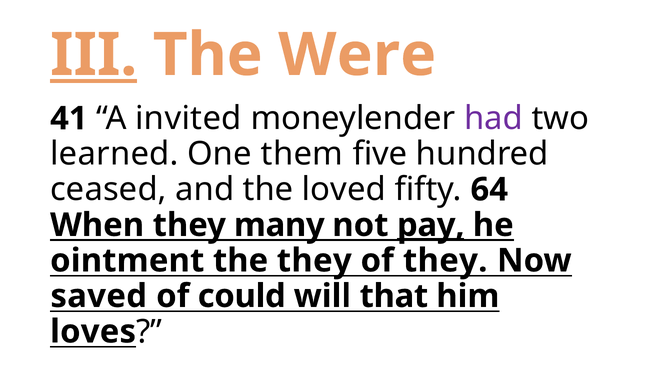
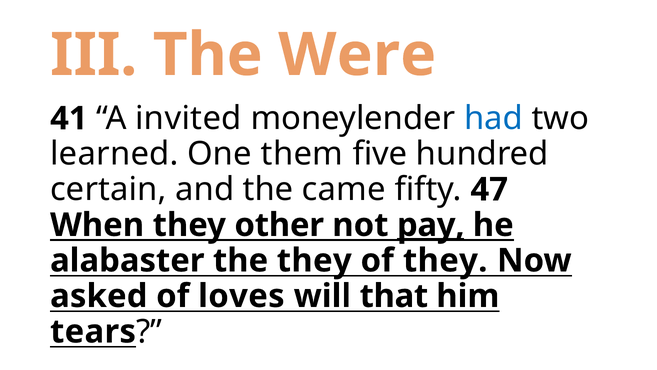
III underline: present -> none
had colour: purple -> blue
ceased: ceased -> certain
loved: loved -> came
64: 64 -> 47
many: many -> other
ointment: ointment -> alabaster
saved: saved -> asked
could: could -> loves
loves: loves -> tears
